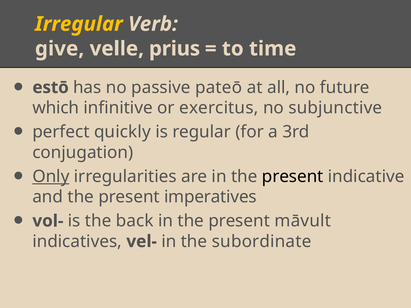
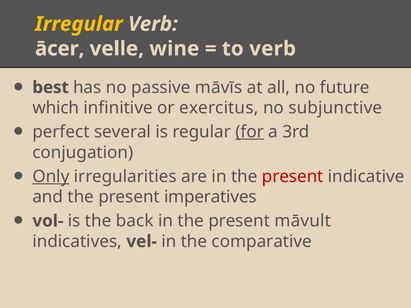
give: give -> ācer
prius: prius -> wine
to time: time -> verb
estō: estō -> best
pateō: pateō -> māvīs
quickly: quickly -> several
for underline: none -> present
present at (293, 177) colour: black -> red
subordinate: subordinate -> comparative
